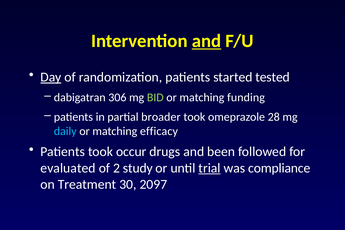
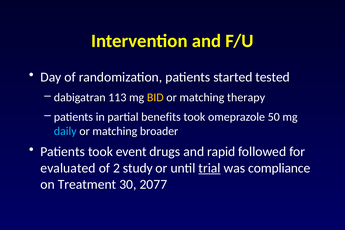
and at (206, 41) underline: present -> none
Day underline: present -> none
306: 306 -> 113
BID colour: light green -> yellow
funding: funding -> therapy
broader: broader -> benefits
28: 28 -> 50
efficacy: efficacy -> broader
occur: occur -> event
been: been -> rapid
2097: 2097 -> 2077
